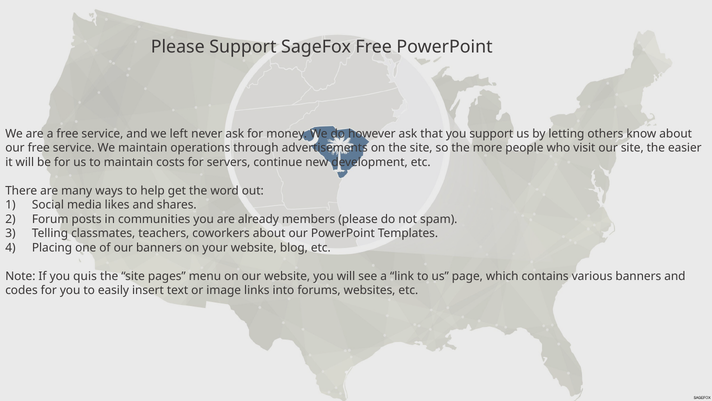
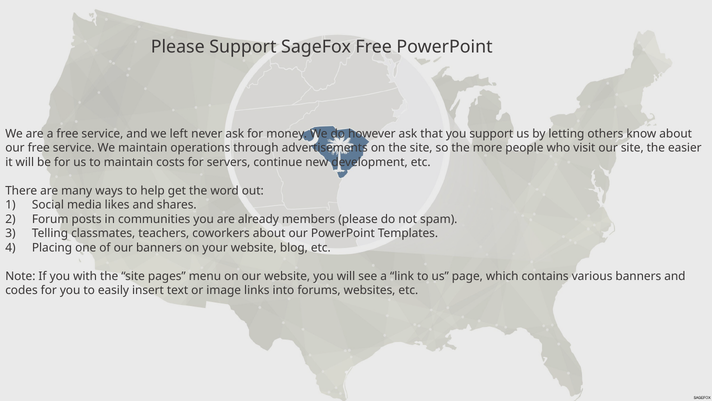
quis: quis -> with
